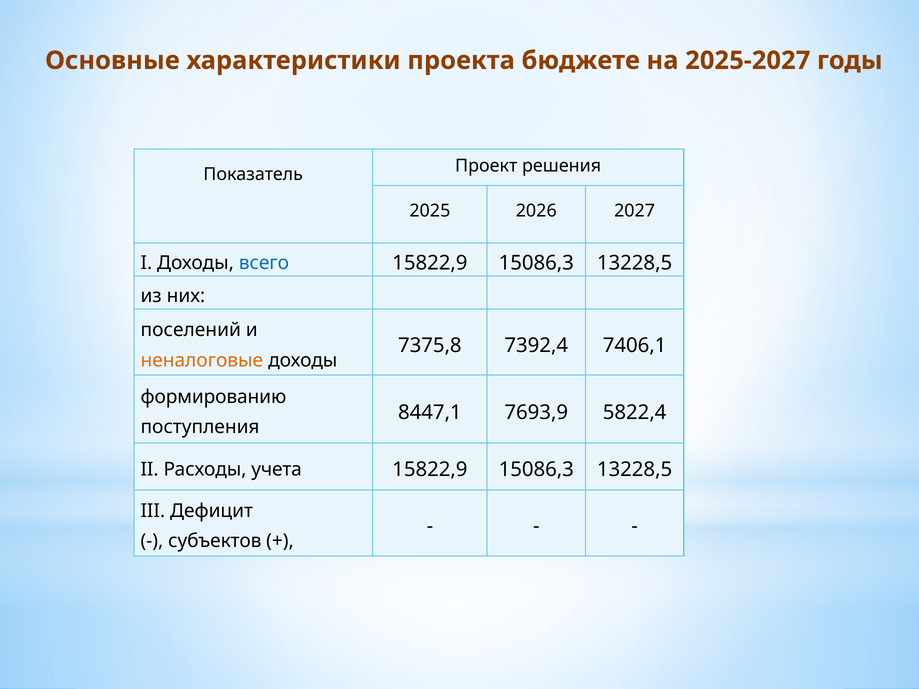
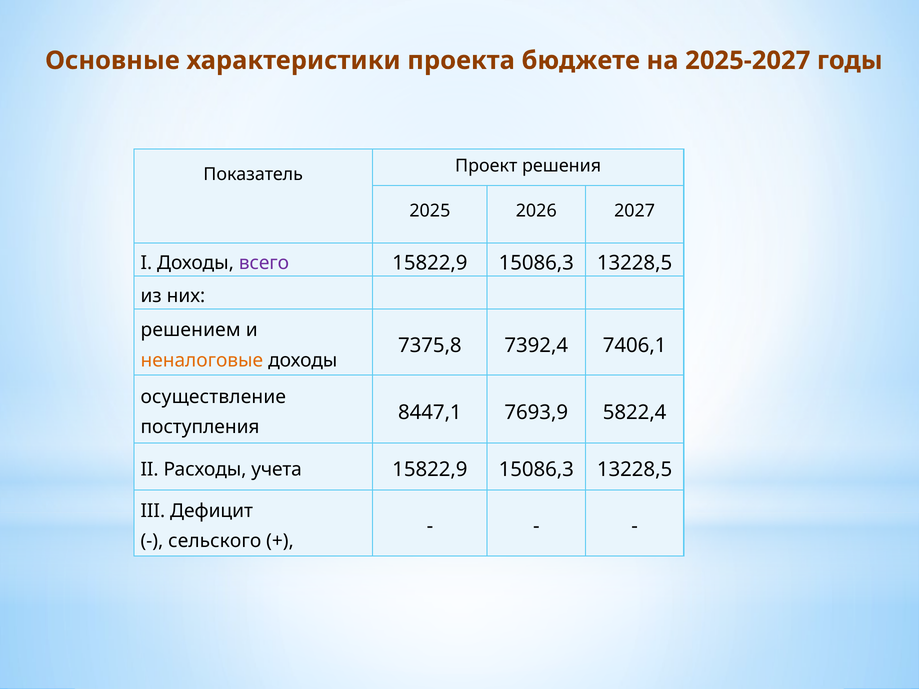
всего colour: blue -> purple
поселений: поселений -> решением
формированию: формированию -> осуществление
субъектов: субъектов -> сельского
